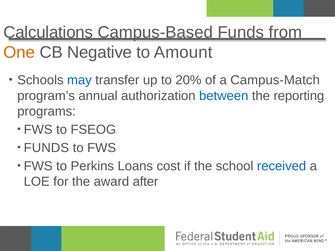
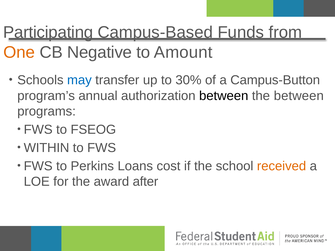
Calculations: Calculations -> Participating
20%: 20% -> 30%
Campus-Match: Campus-Match -> Campus-Button
between at (224, 96) colour: blue -> black
the reporting: reporting -> between
FUNDS at (46, 148): FUNDS -> WITHIN
received colour: blue -> orange
